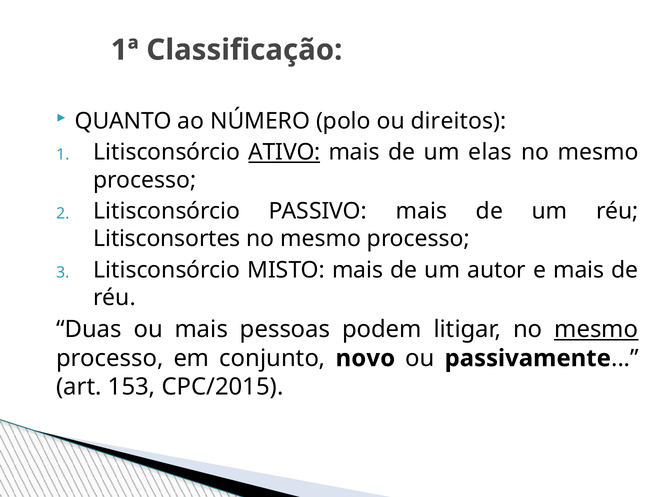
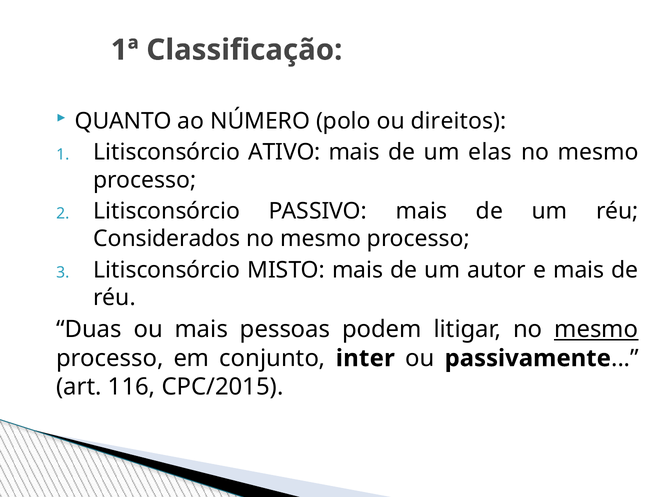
ATIVO underline: present -> none
Litisconsortes: Litisconsortes -> Considerados
novo: novo -> inter
153: 153 -> 116
